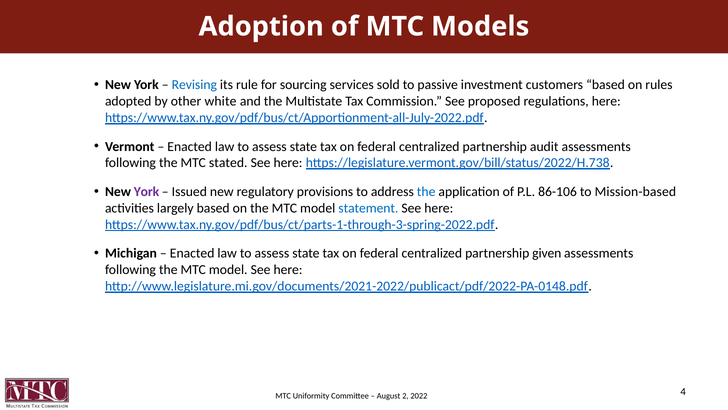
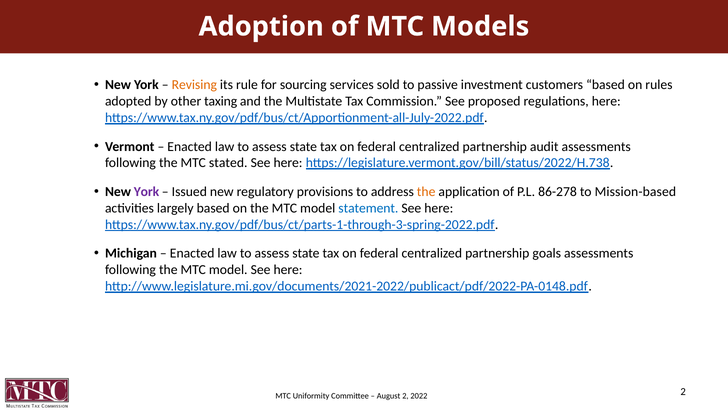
Revising colour: blue -> orange
white: white -> taxing
the at (426, 192) colour: blue -> orange
86-106: 86-106 -> 86-278
given: given -> goals
4 at (683, 391): 4 -> 2
